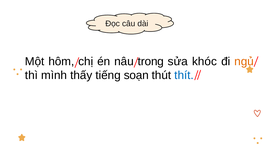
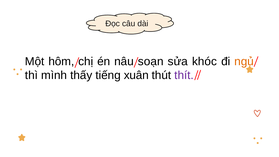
trong: trong -> soạn
soạn: soạn -> xuân
thít colour: blue -> purple
